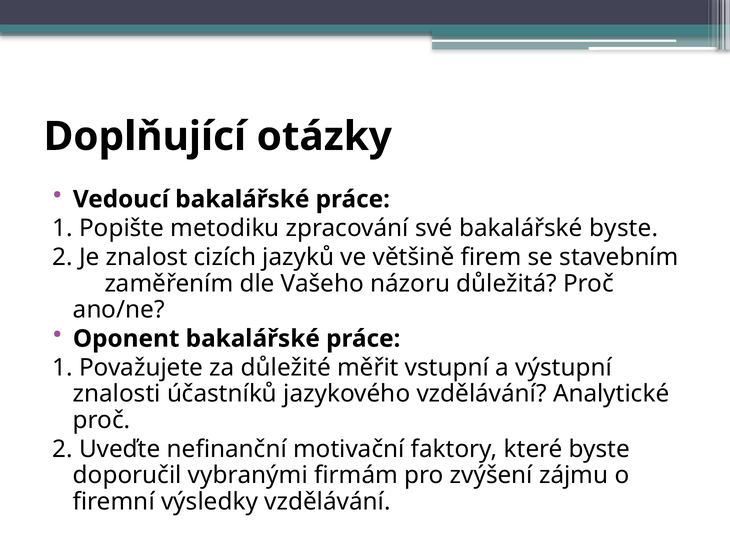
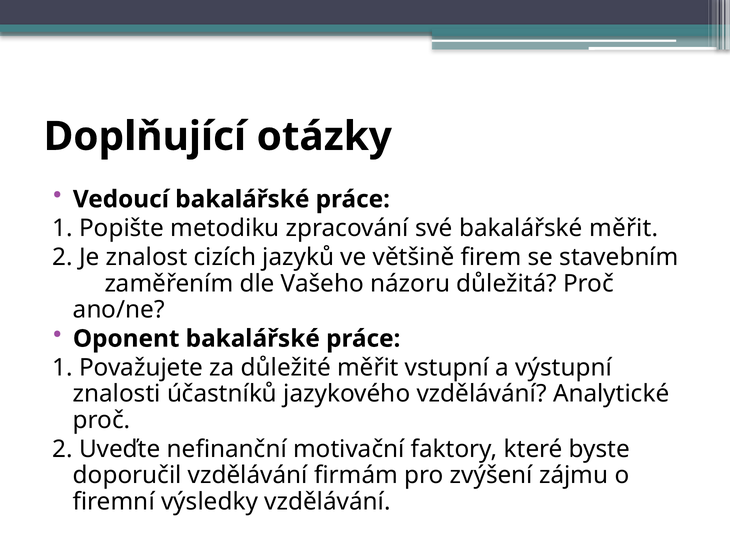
bakalářské byste: byste -> měřit
doporučil vybranými: vybranými -> vzdělávání
